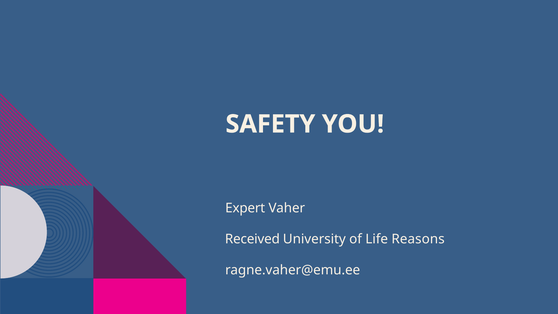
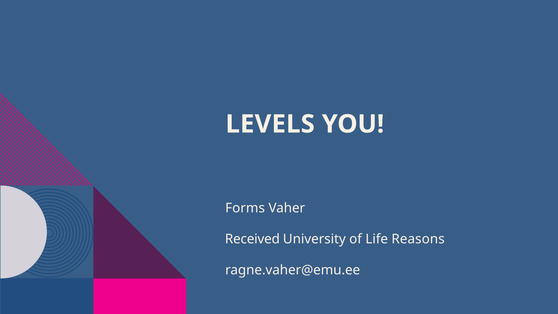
SAFETY: SAFETY -> LEVELS
Expert: Expert -> Forms
